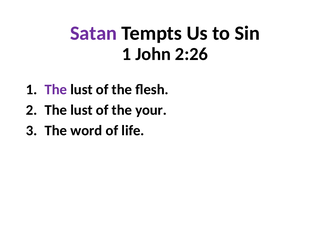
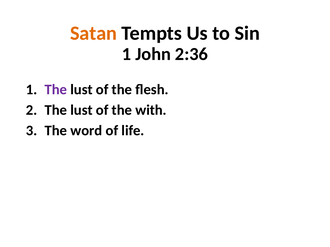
Satan colour: purple -> orange
2:26: 2:26 -> 2:36
your: your -> with
